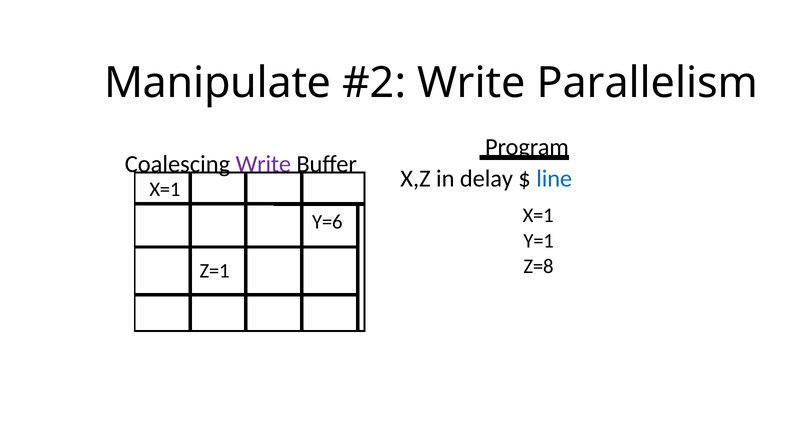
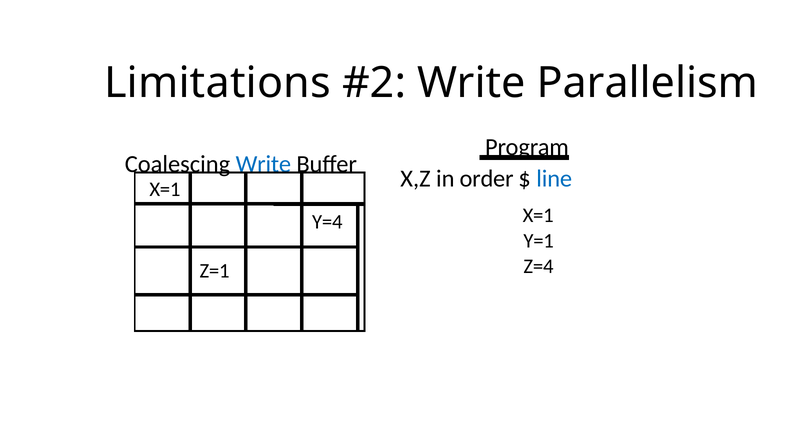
Manipulate: Manipulate -> Limitations
Write at (263, 164) colour: purple -> blue
delay: delay -> order
Y=6: Y=6 -> Y=4
Z=8: Z=8 -> Z=4
